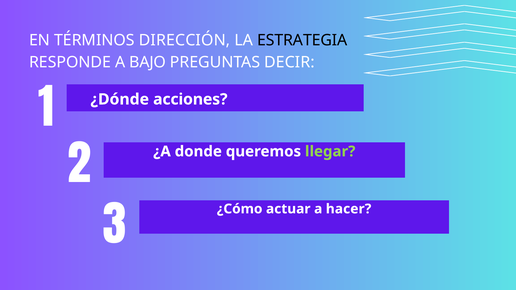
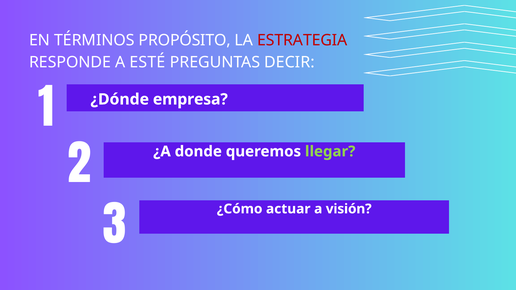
DIRECCIÓN: DIRECCIÓN -> PROPÓSITO
ESTRATEGIA colour: black -> red
BAJO: BAJO -> ESTÉ
acciones: acciones -> empresa
hacer: hacer -> visión
